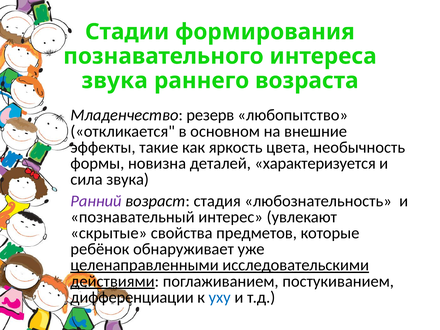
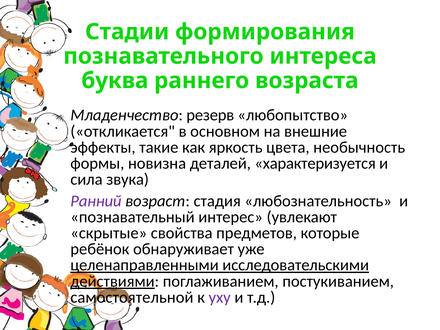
звука at (115, 81): звука -> буква
дифференциации: дифференциации -> самостоятельной
уху colour: blue -> purple
